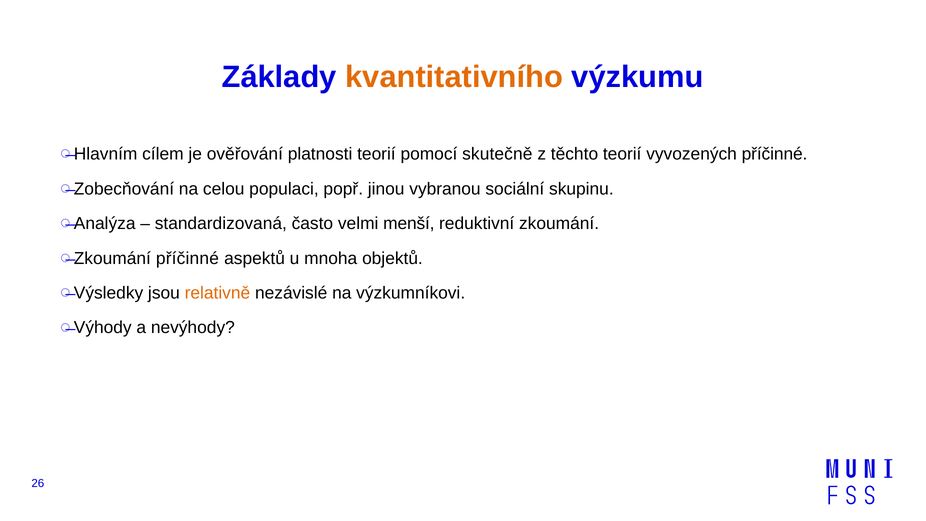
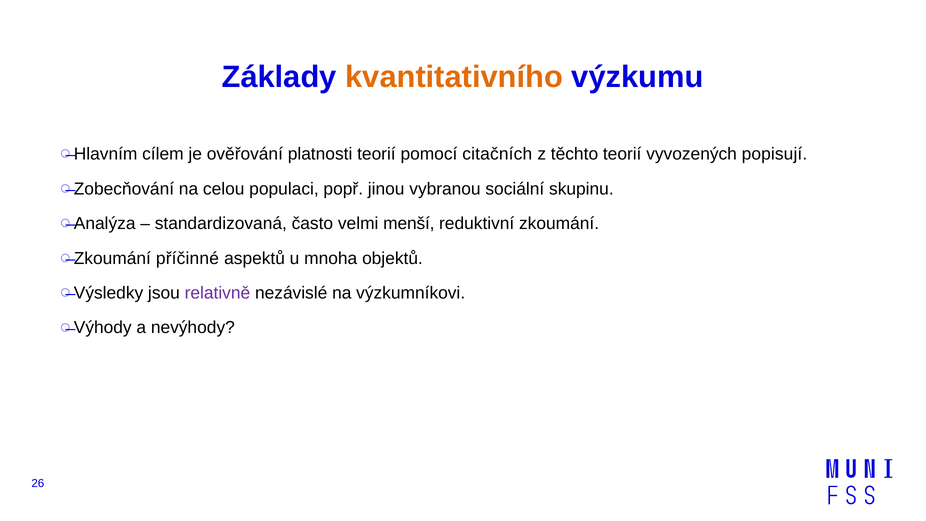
skutečně: skutečně -> citačních
vyvozených příčinné: příčinné -> popisují
relativně colour: orange -> purple
